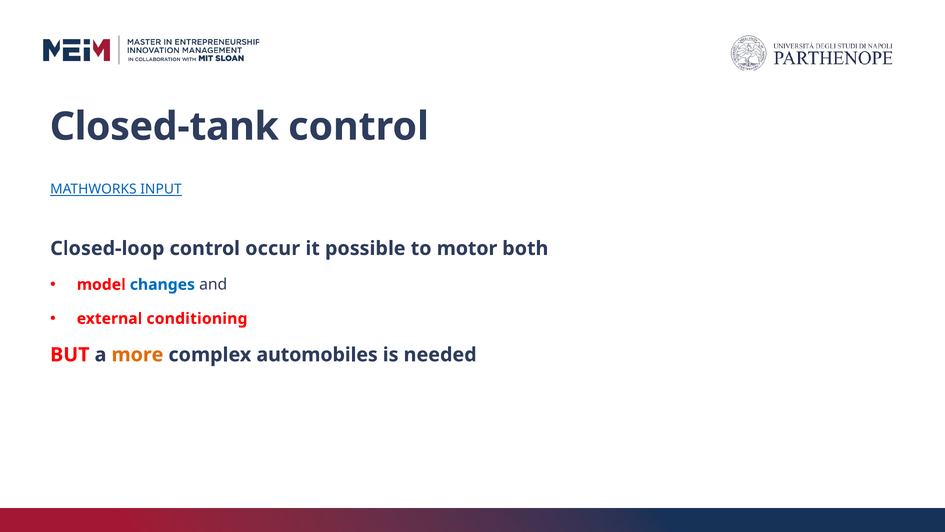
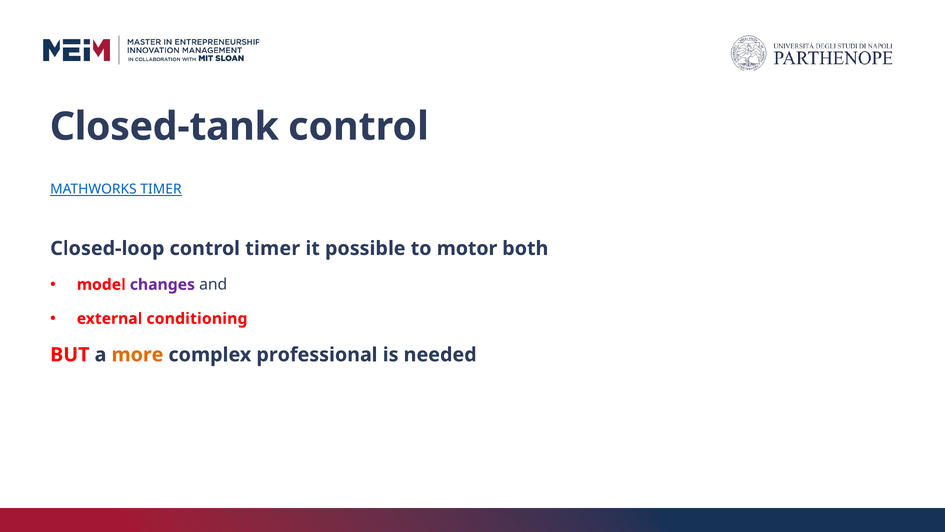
MATHWORKS INPUT: INPUT -> TIMER
control occur: occur -> timer
changes colour: blue -> purple
automobiles: automobiles -> professional
